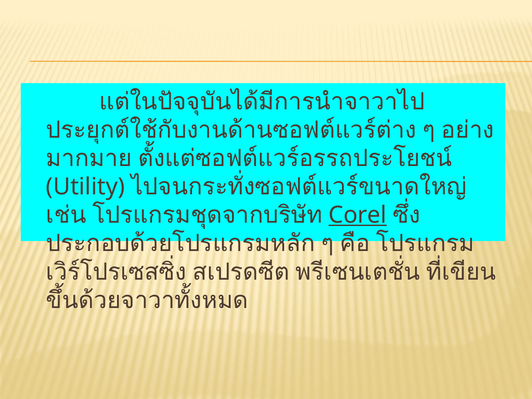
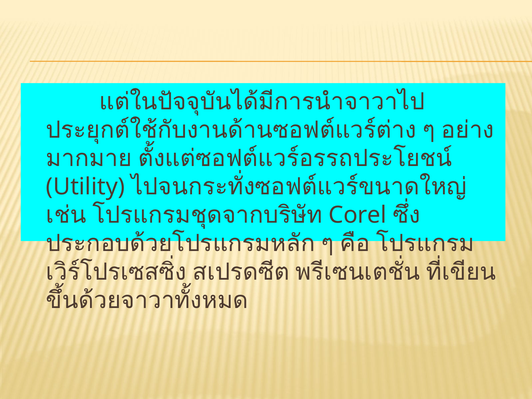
Corel underline: present -> none
